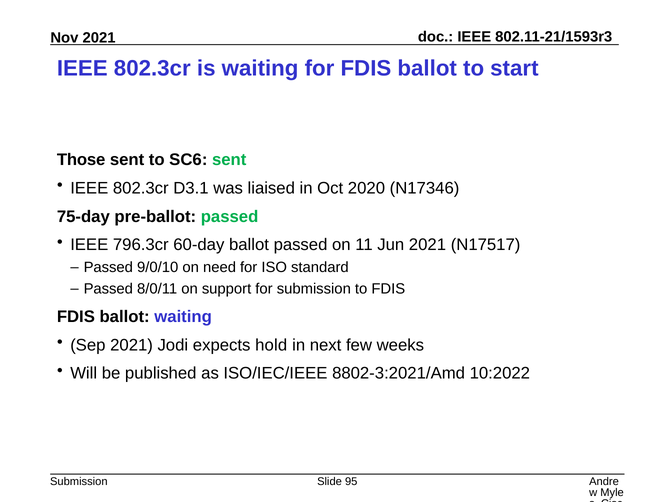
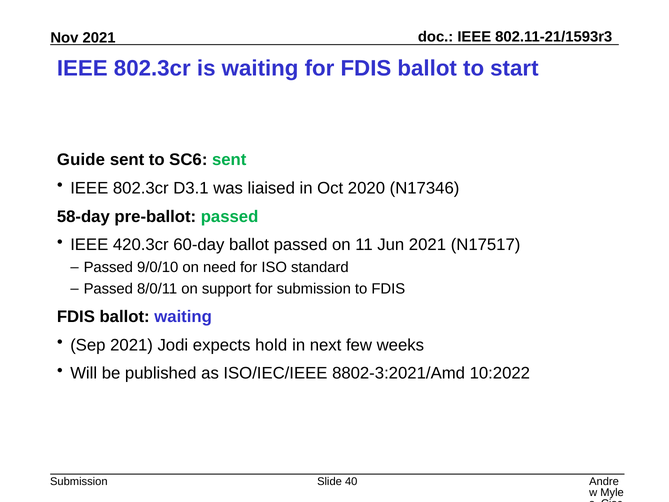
Those: Those -> Guide
75-day: 75-day -> 58-day
796.3cr: 796.3cr -> 420.3cr
95: 95 -> 40
